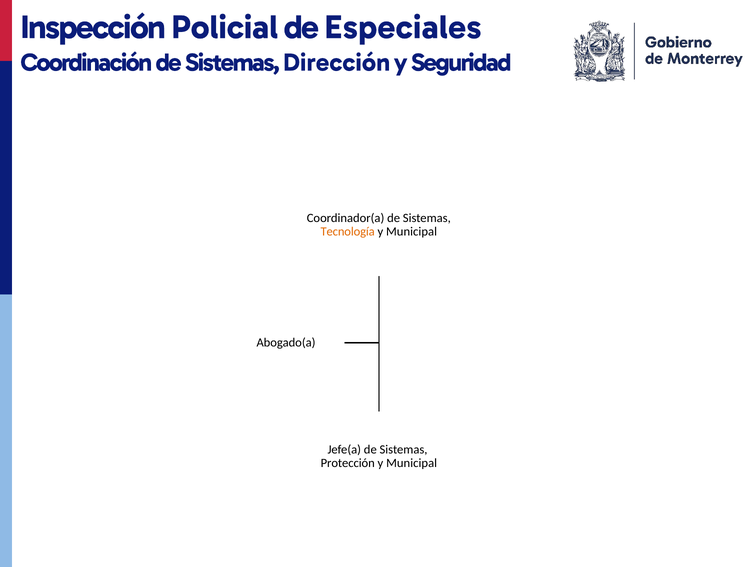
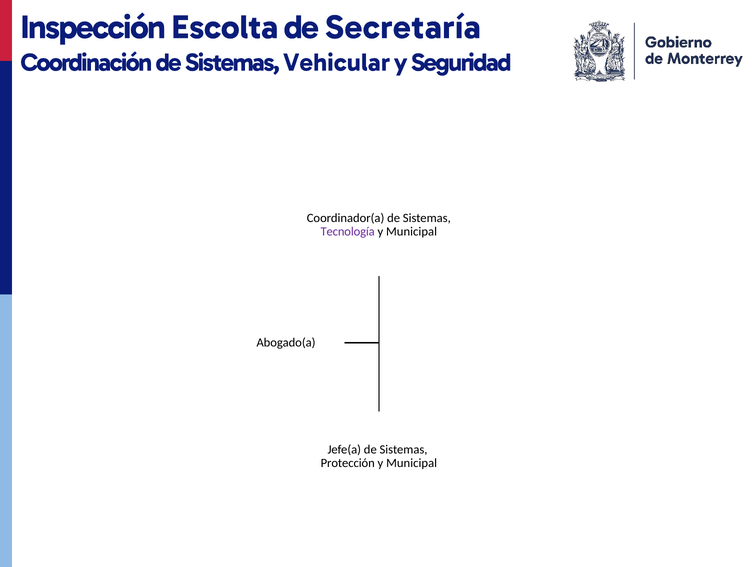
Policial: Policial -> Escolta
Especiales: Especiales -> Secretaría
Dirección: Dirección -> Vehicular
Tecnología colour: orange -> purple
